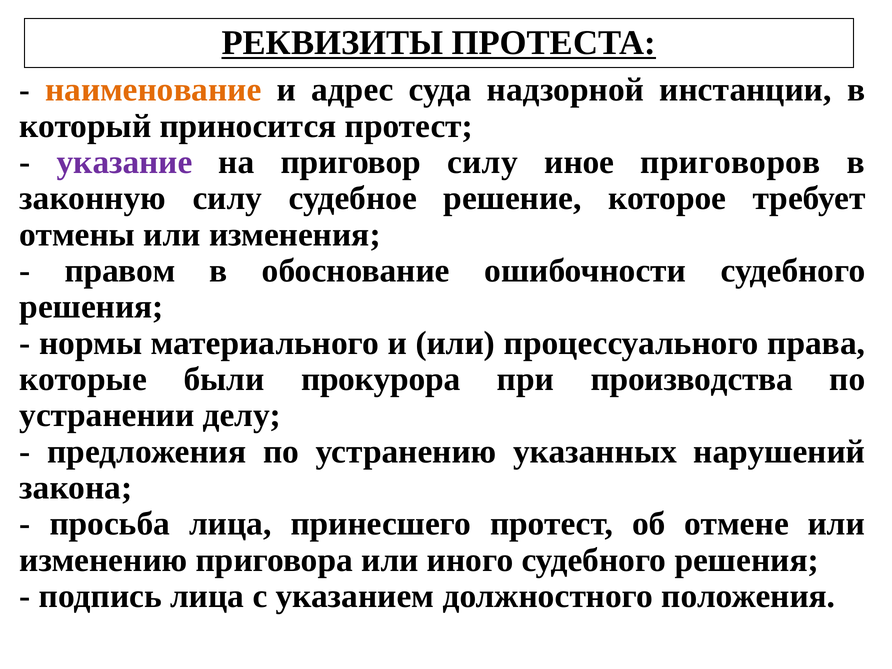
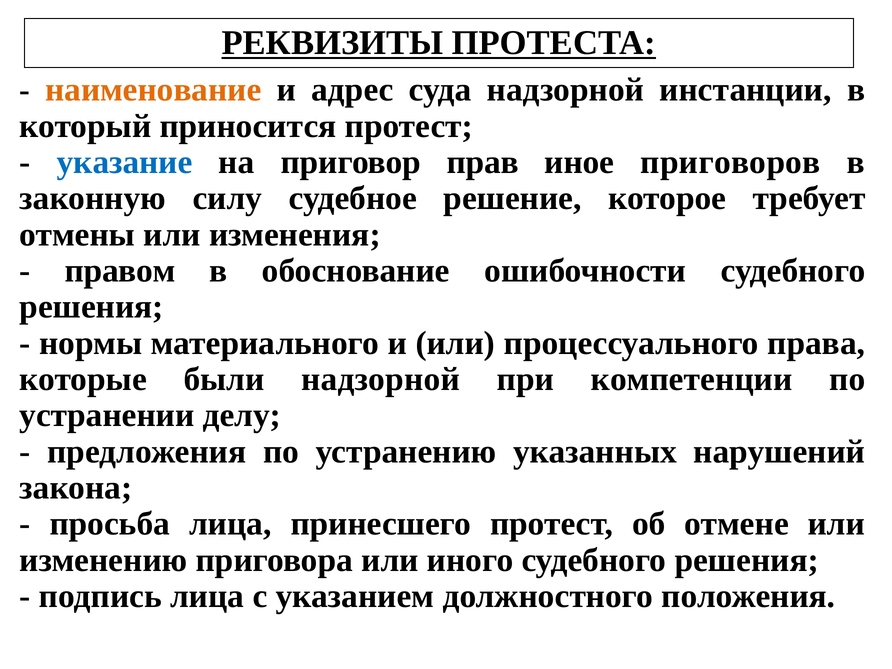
указание colour: purple -> blue
приговор силу: силу -> прав
были прокурора: прокурора -> надзорной
производства: производства -> компетенции
